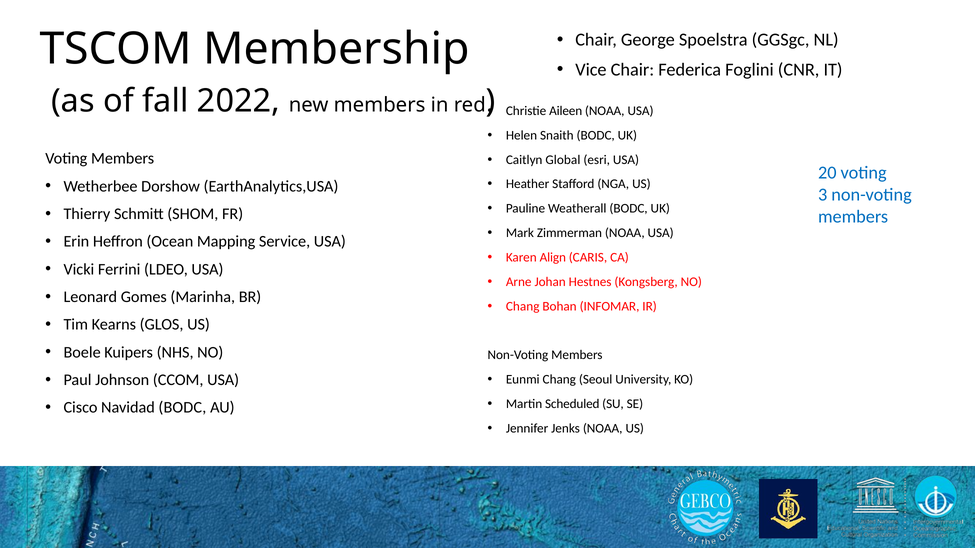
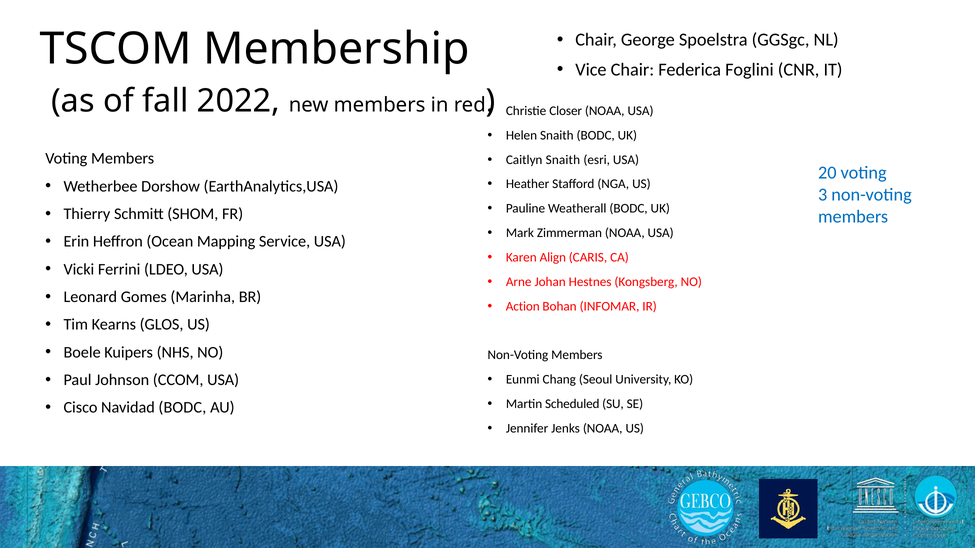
Aileen: Aileen -> Closer
Caitlyn Global: Global -> Snaith
Chang at (523, 306): Chang -> Action
